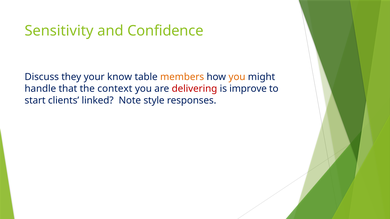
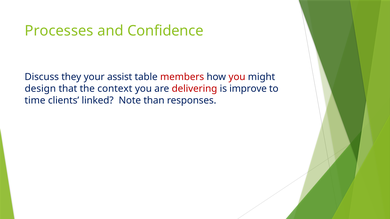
Sensitivity: Sensitivity -> Processes
know: know -> assist
members colour: orange -> red
you at (237, 77) colour: orange -> red
handle: handle -> design
start: start -> time
style: style -> than
